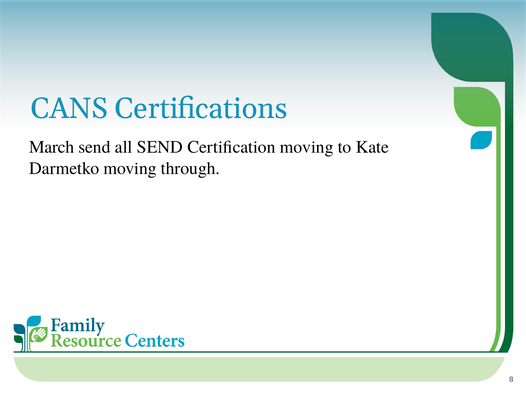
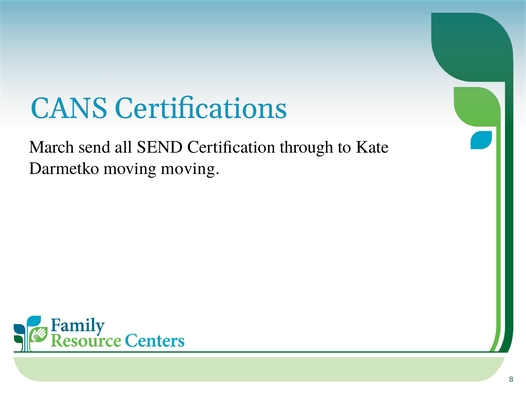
Certification moving: moving -> through
moving through: through -> moving
